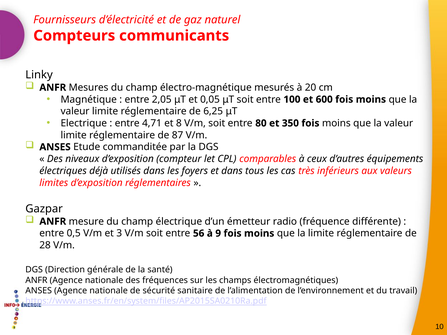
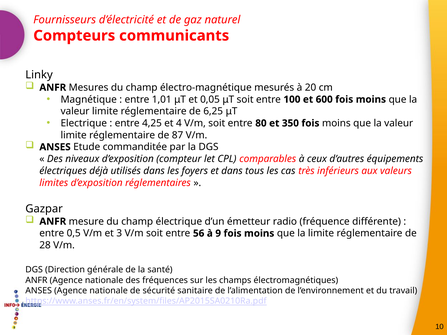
2,05: 2,05 -> 1,01
4,71: 4,71 -> 4,25
8: 8 -> 4
